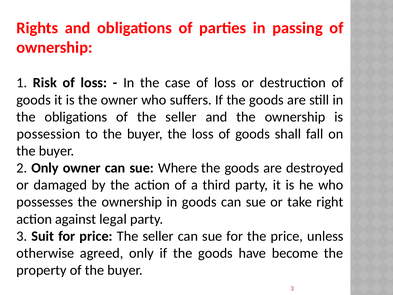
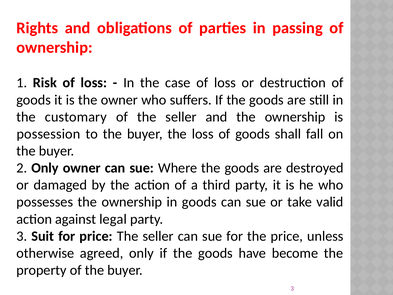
the obligations: obligations -> customary
right: right -> valid
